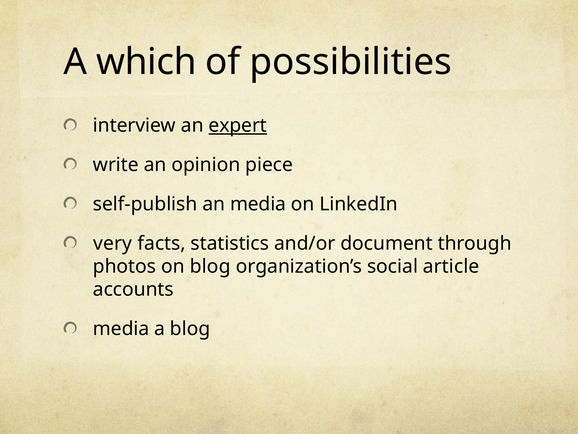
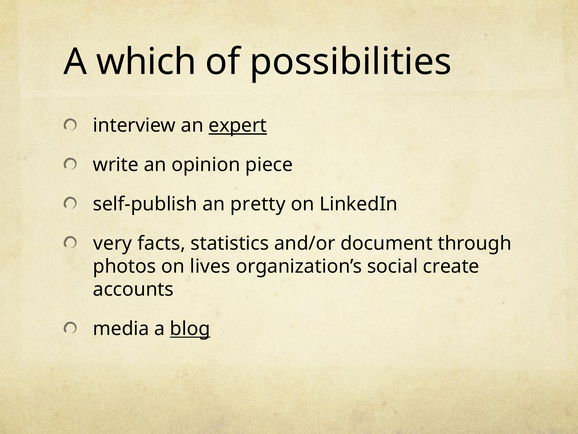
an media: media -> pretty
on blog: blog -> lives
article: article -> create
blog at (190, 328) underline: none -> present
